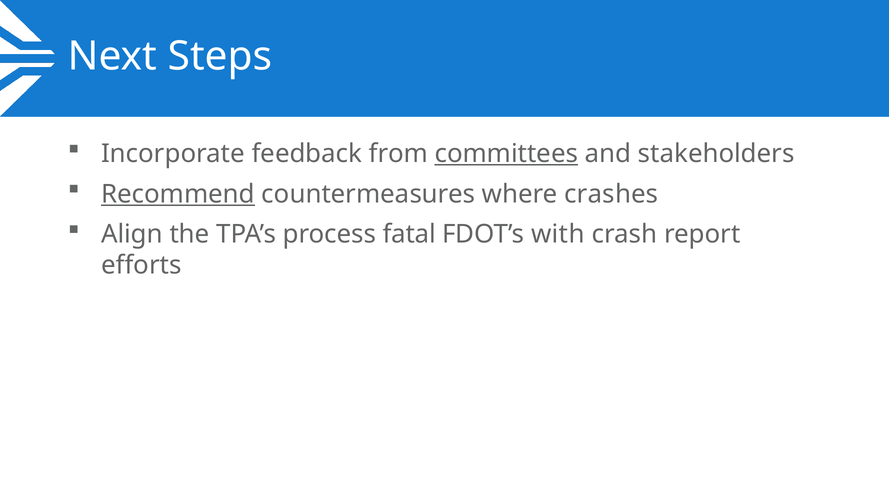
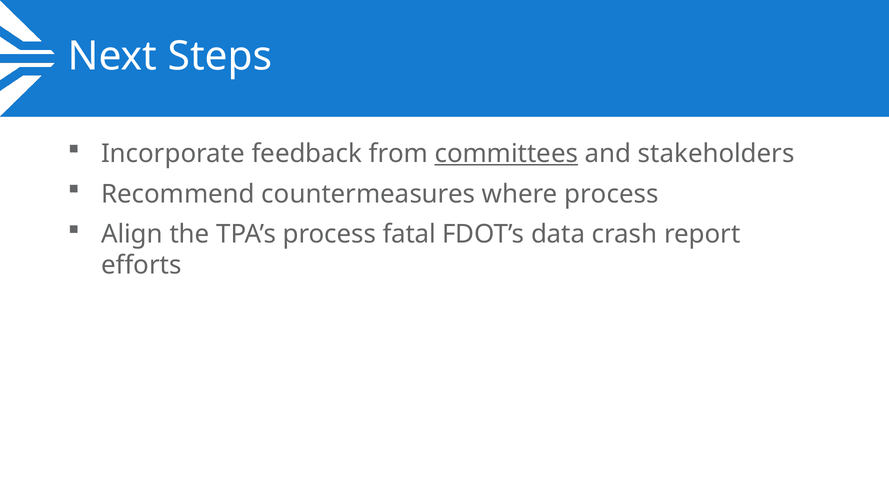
Recommend underline: present -> none
where crashes: crashes -> process
with: with -> data
